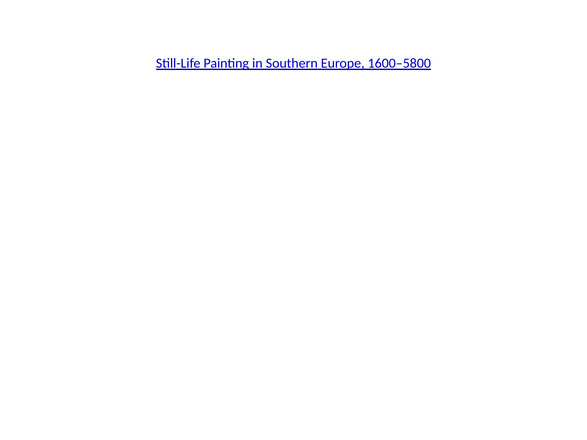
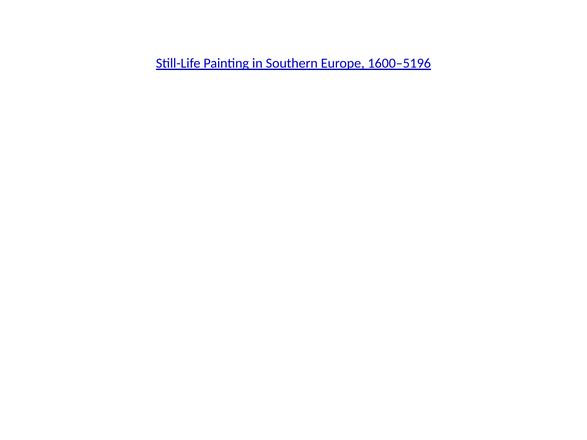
1600–5800: 1600–5800 -> 1600–5196
